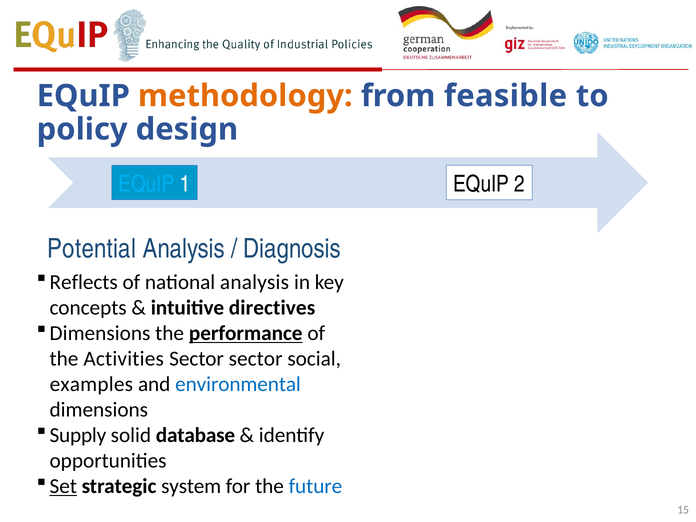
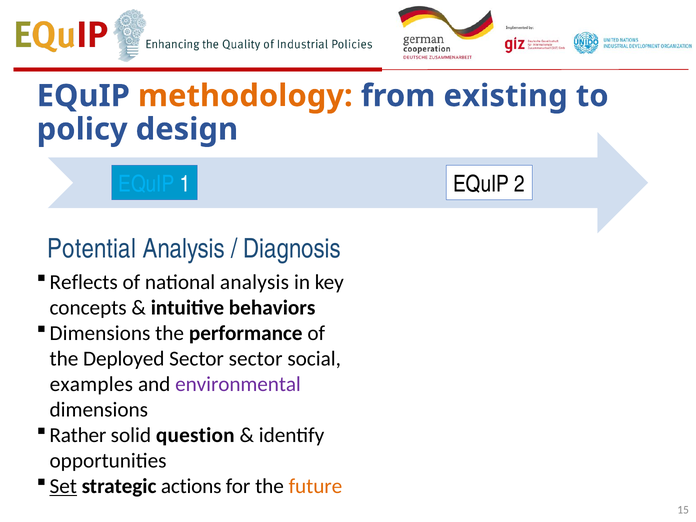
feasible: feasible -> existing
directives: directives -> behaviors
performance underline: present -> none
Activities: Activities -> Deployed
environmental colour: blue -> purple
Supply: Supply -> Rather
database: database -> question
system: system -> actions
future colour: blue -> orange
